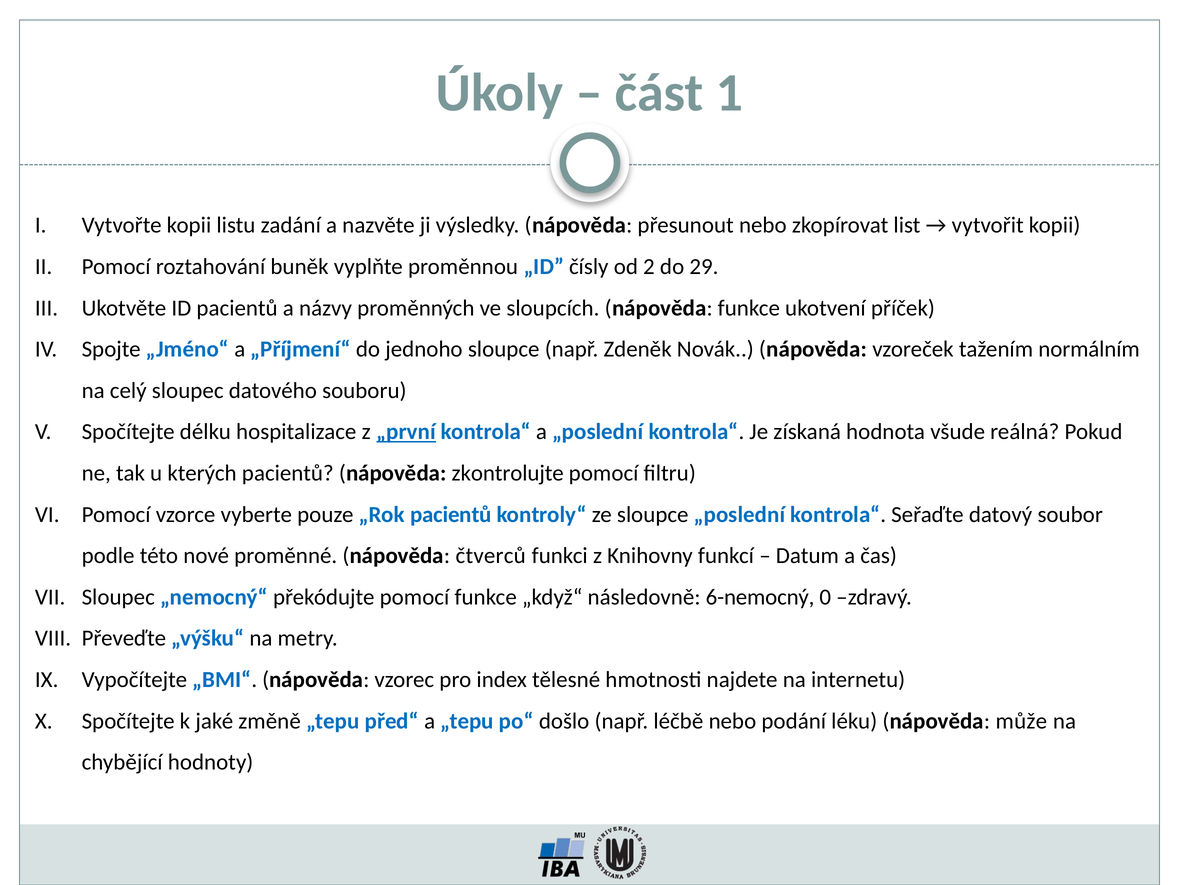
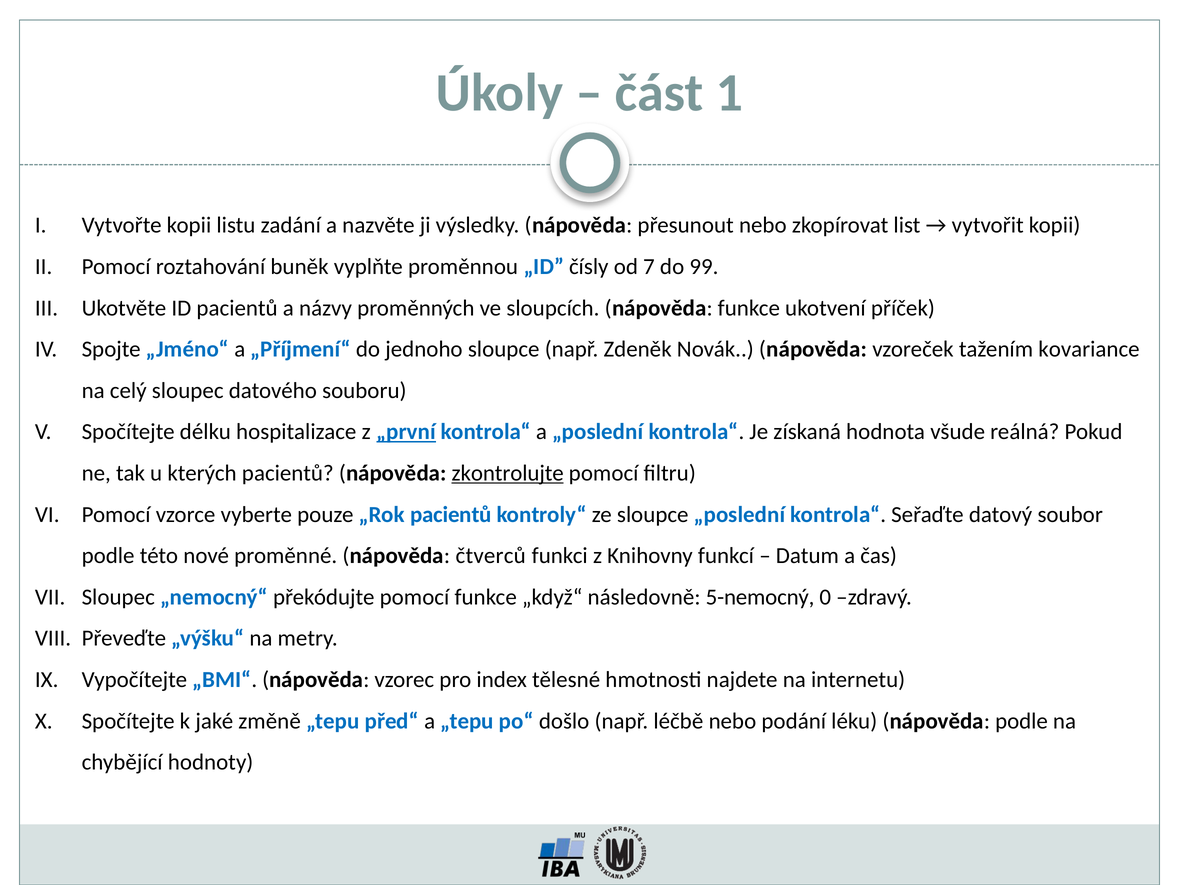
2: 2 -> 7
29: 29 -> 99
normálním: normálním -> kovariance
zkontrolujte underline: none -> present
6-nemocný: 6-nemocný -> 5-nemocný
nápověda může: může -> podle
